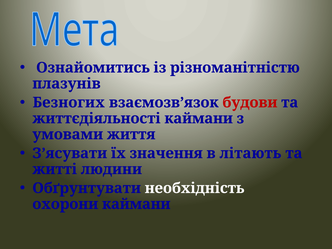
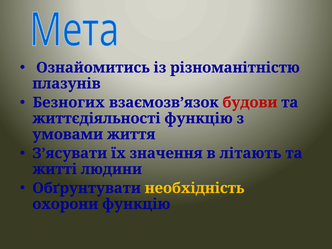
життєдіяльності каймани: каймани -> функцію
необхідність colour: white -> yellow
охорони каймани: каймани -> функцію
